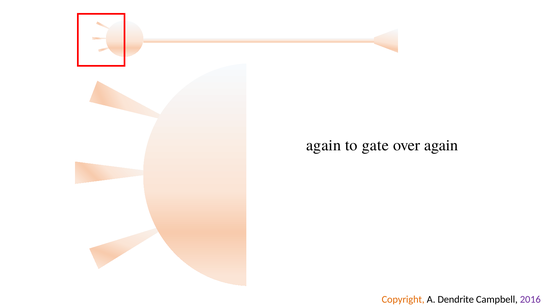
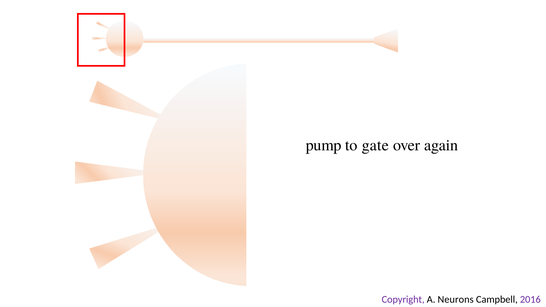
again at (324, 145): again -> pump
Copyright colour: orange -> purple
Dendrite: Dendrite -> Neurons
